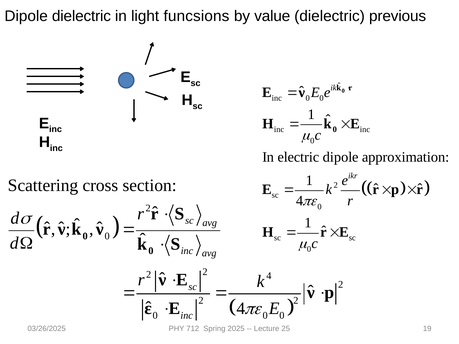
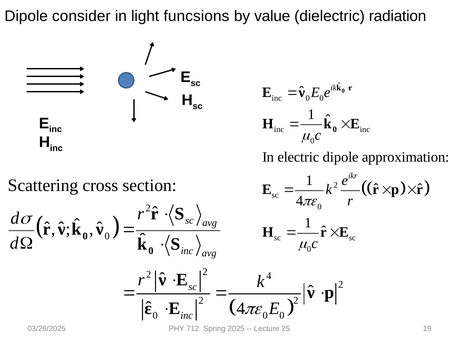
Dipole dielectric: dielectric -> consider
previous: previous -> radiation
